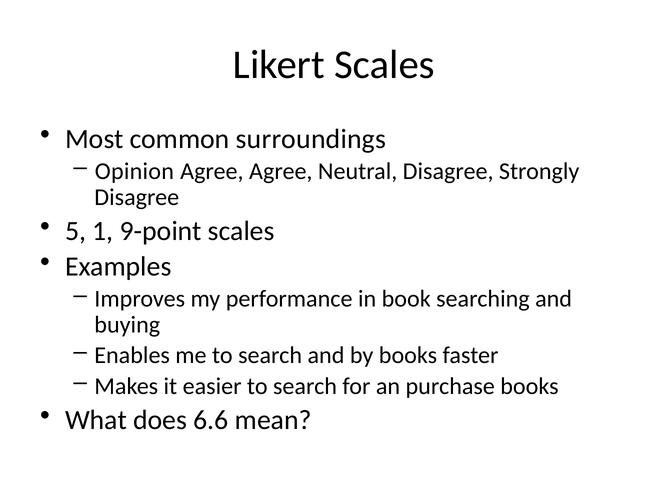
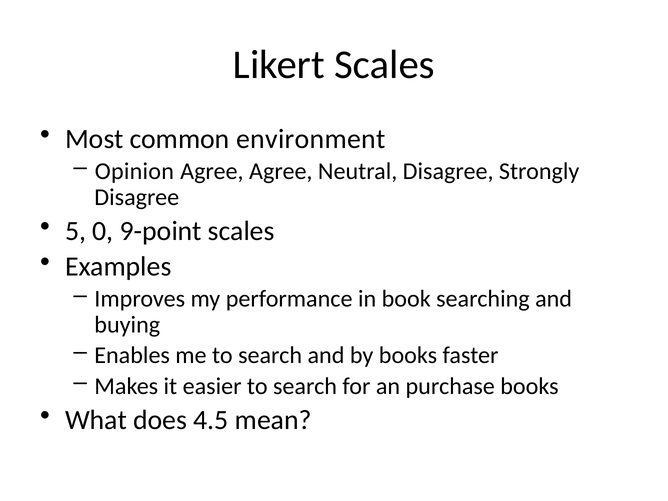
surroundings: surroundings -> environment
1: 1 -> 0
6.6: 6.6 -> 4.5
